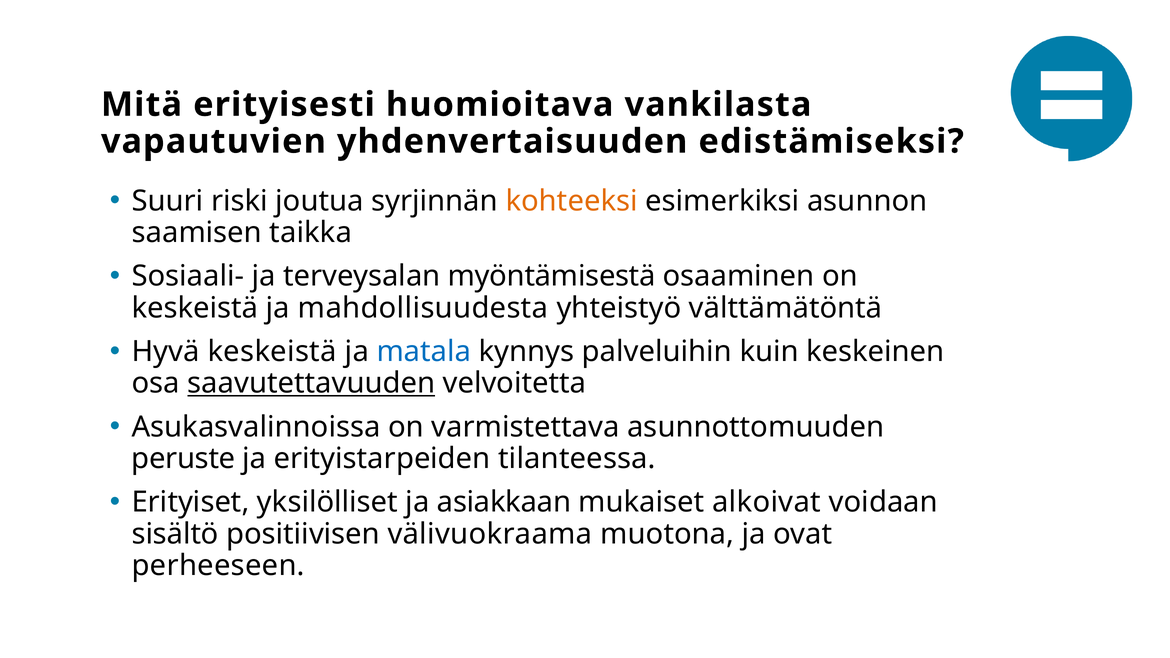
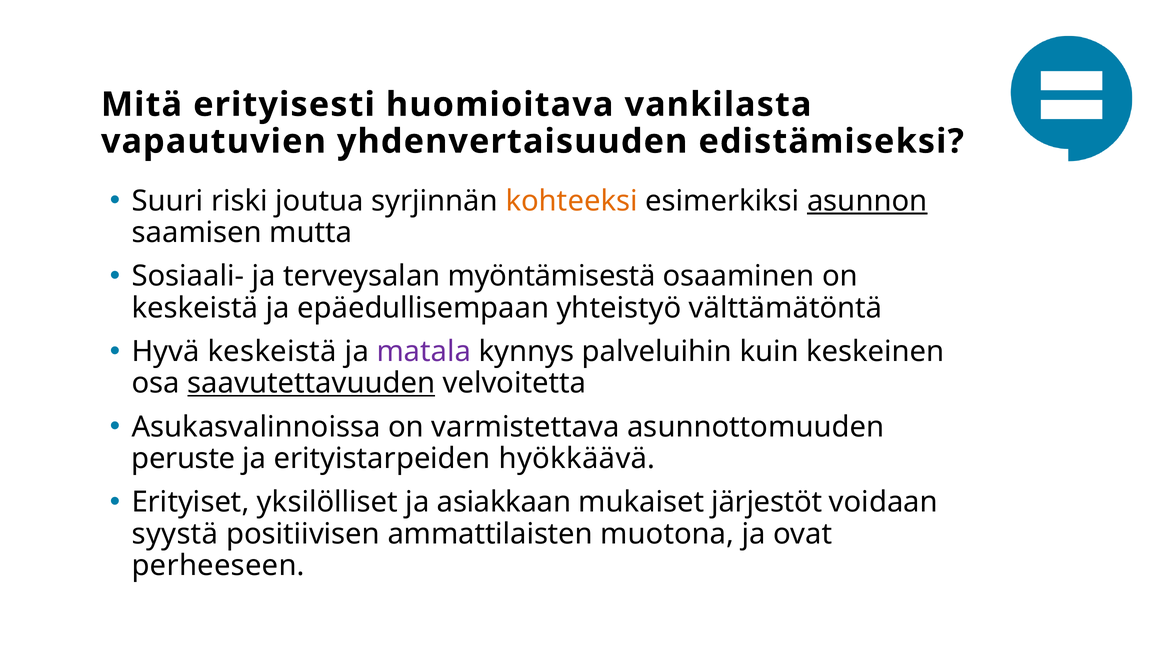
asunnon underline: none -> present
taikka: taikka -> mutta
mahdollisuudesta: mahdollisuudesta -> epäedullisempaan
matala colour: blue -> purple
tilanteessa: tilanteessa -> hyökkäävä
alkoivat: alkoivat -> järjestöt
sisältö: sisältö -> syystä
välivuokraama: välivuokraama -> ammattilaisten
